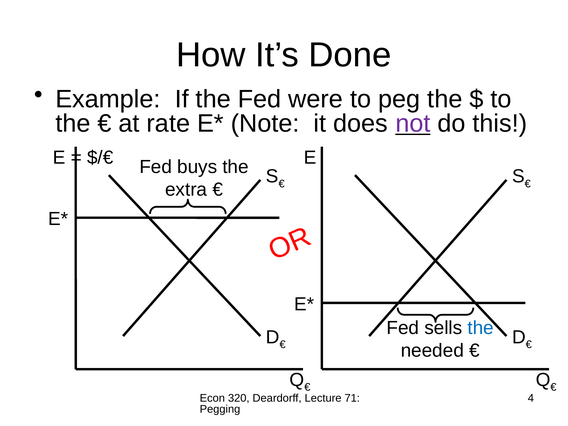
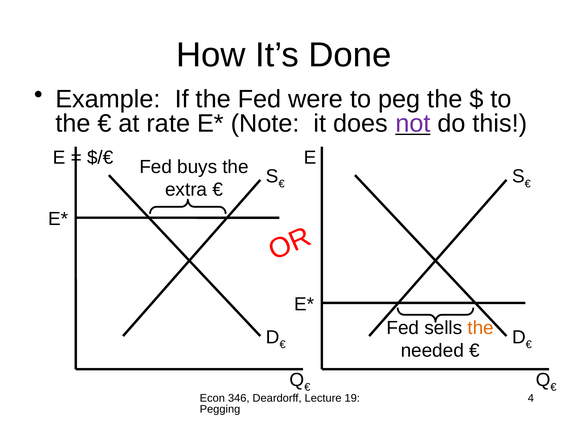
the at (481, 328) colour: blue -> orange
320: 320 -> 346
71: 71 -> 19
